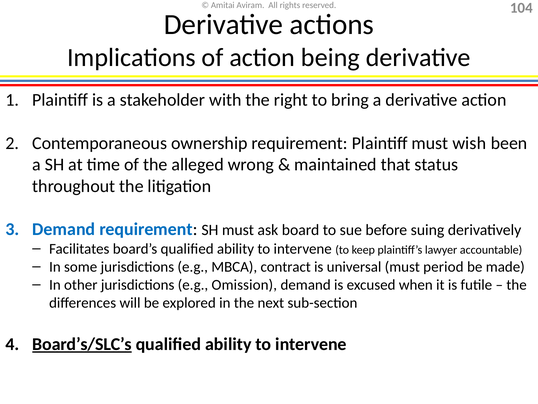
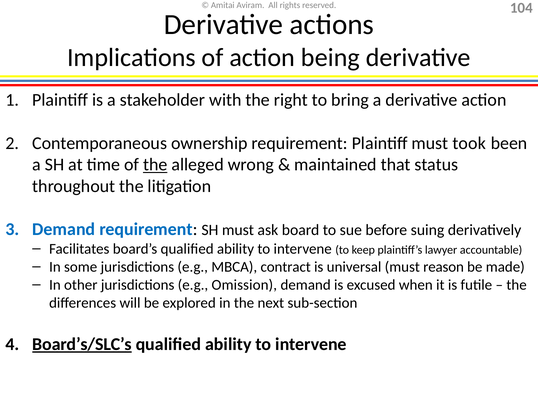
wish: wish -> took
the at (155, 164) underline: none -> present
period: period -> reason
